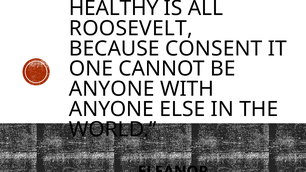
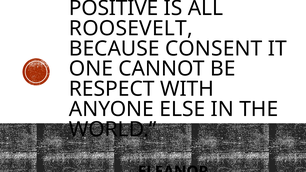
HEALTHY: HEALTHY -> POSITIVE
ANYONE at (112, 89): ANYONE -> RESPECT
